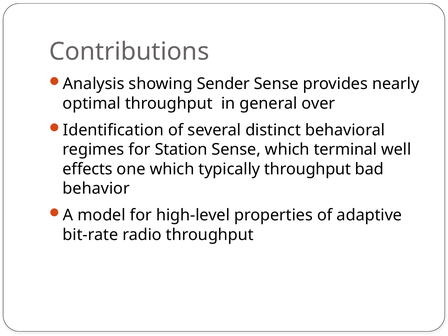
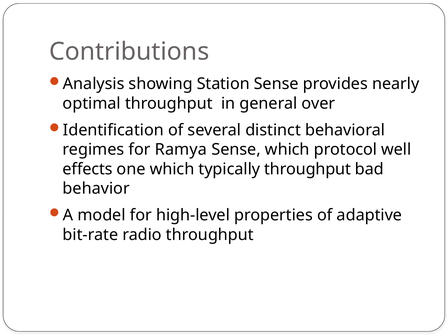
Sender: Sender -> Station
Station: Station -> Ramya
terminal: terminal -> protocol
